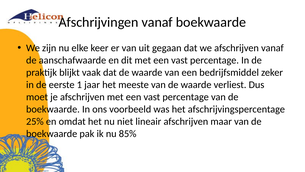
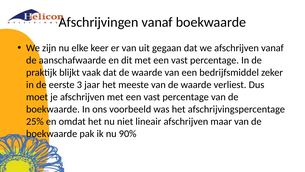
1: 1 -> 3
85%: 85% -> 90%
